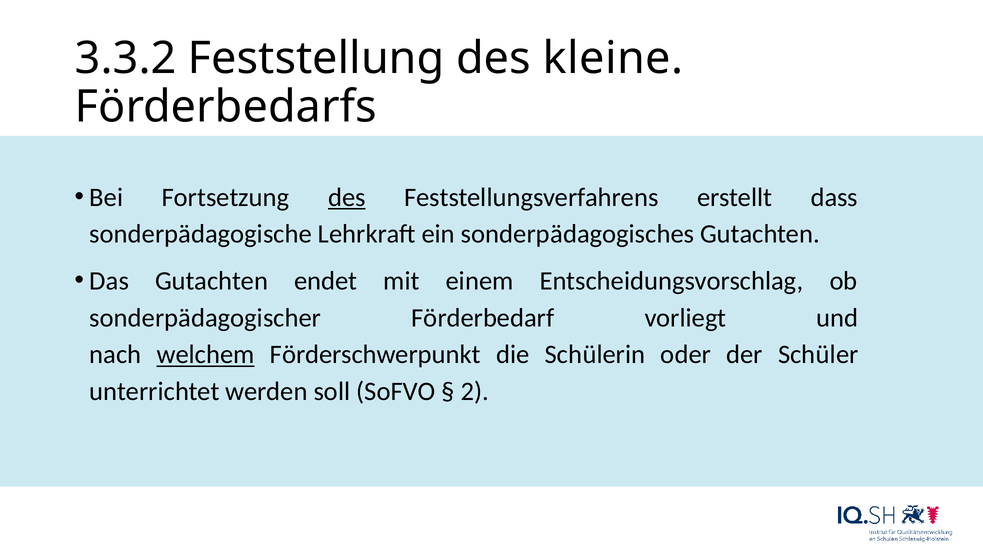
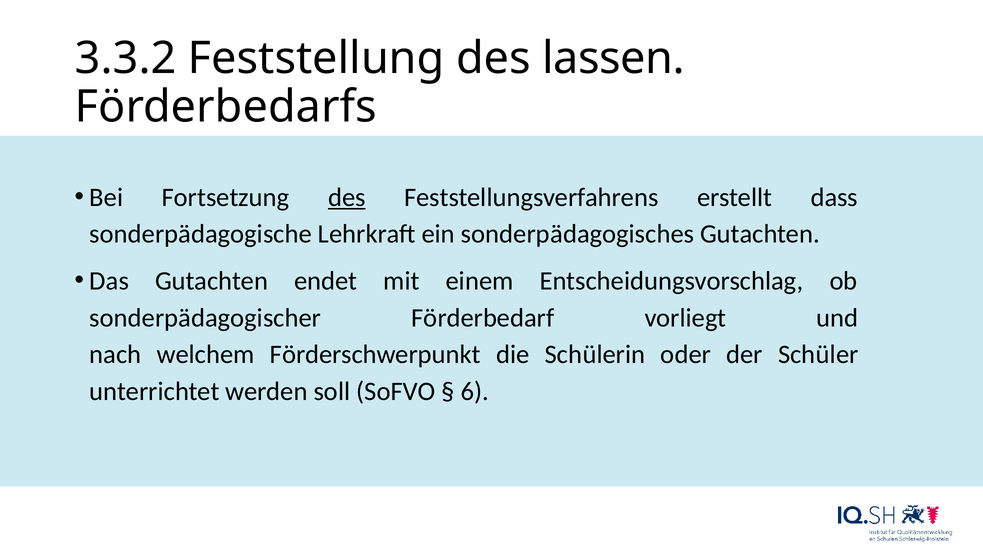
kleine: kleine -> lassen
welchem underline: present -> none
2: 2 -> 6
